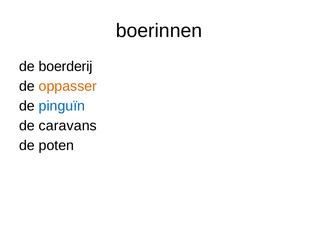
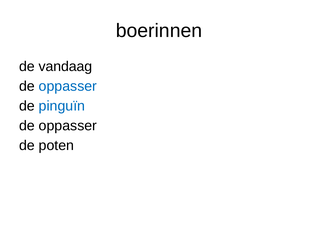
boerderij: boerderij -> vandaag
oppasser at (68, 87) colour: orange -> blue
caravans at (68, 126): caravans -> oppasser
